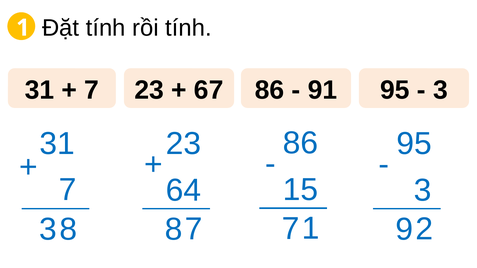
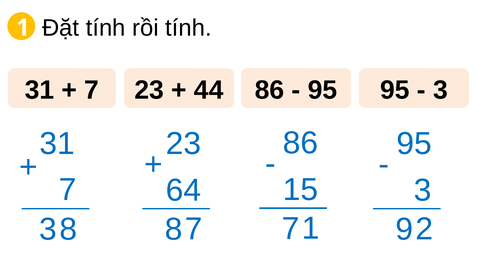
67: 67 -> 44
91 at (322, 90): 91 -> 95
